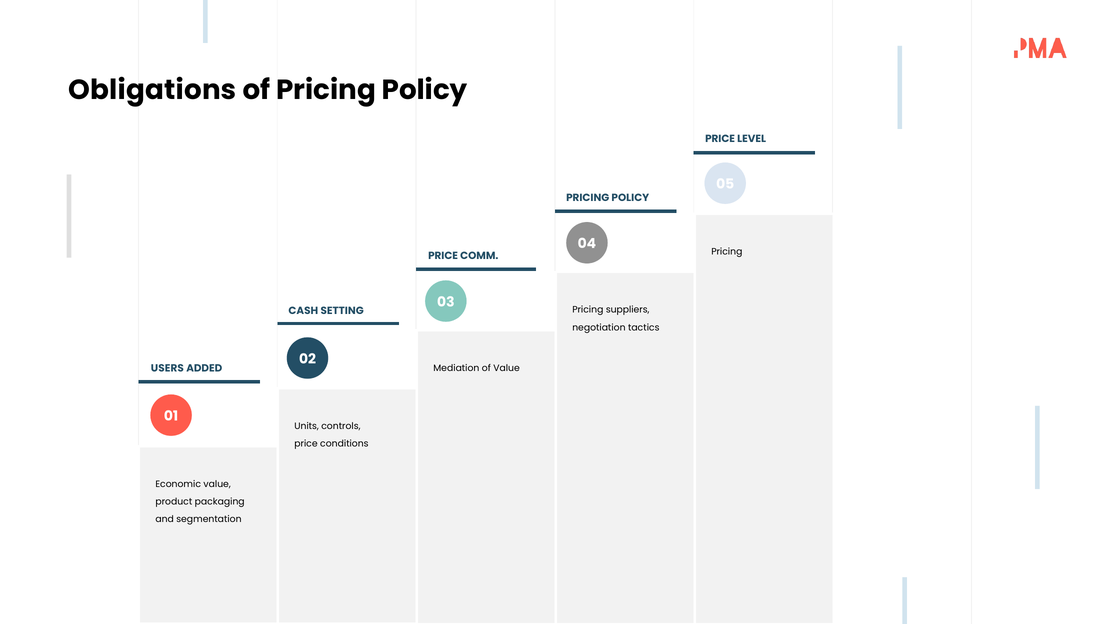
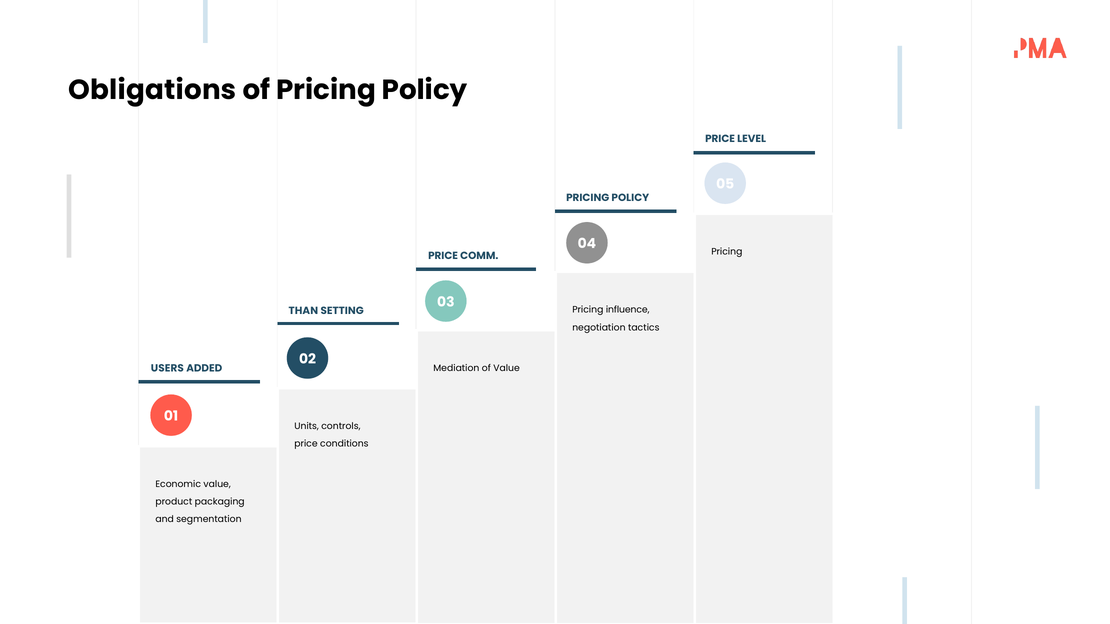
suppliers: suppliers -> influence
CASH: CASH -> THAN
